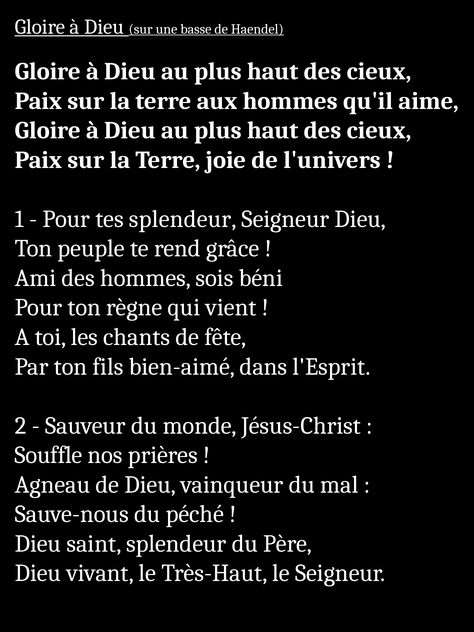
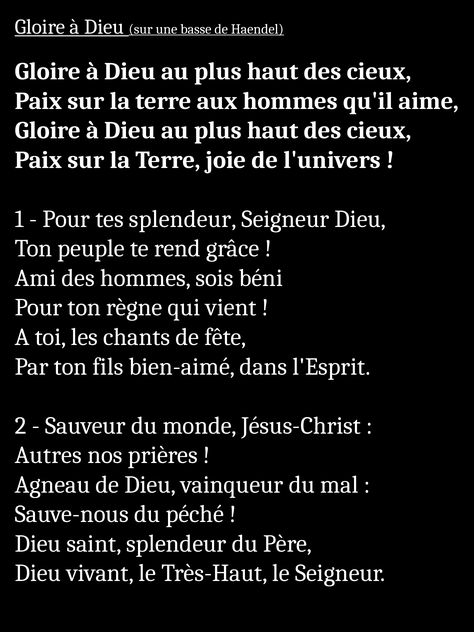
Souffle: Souffle -> Autres
